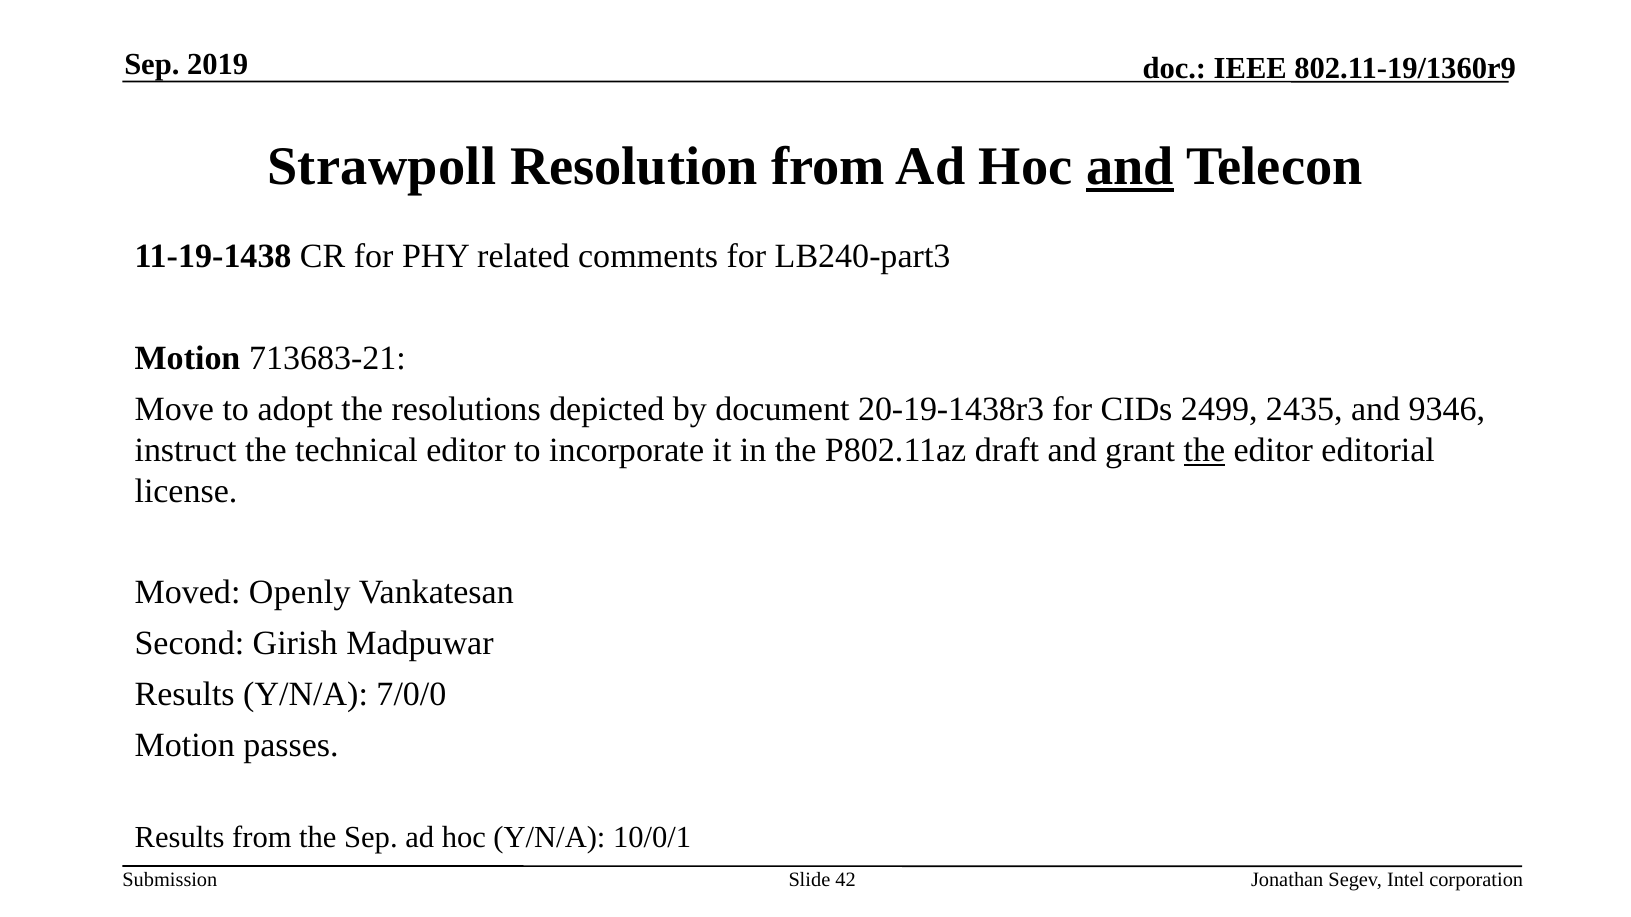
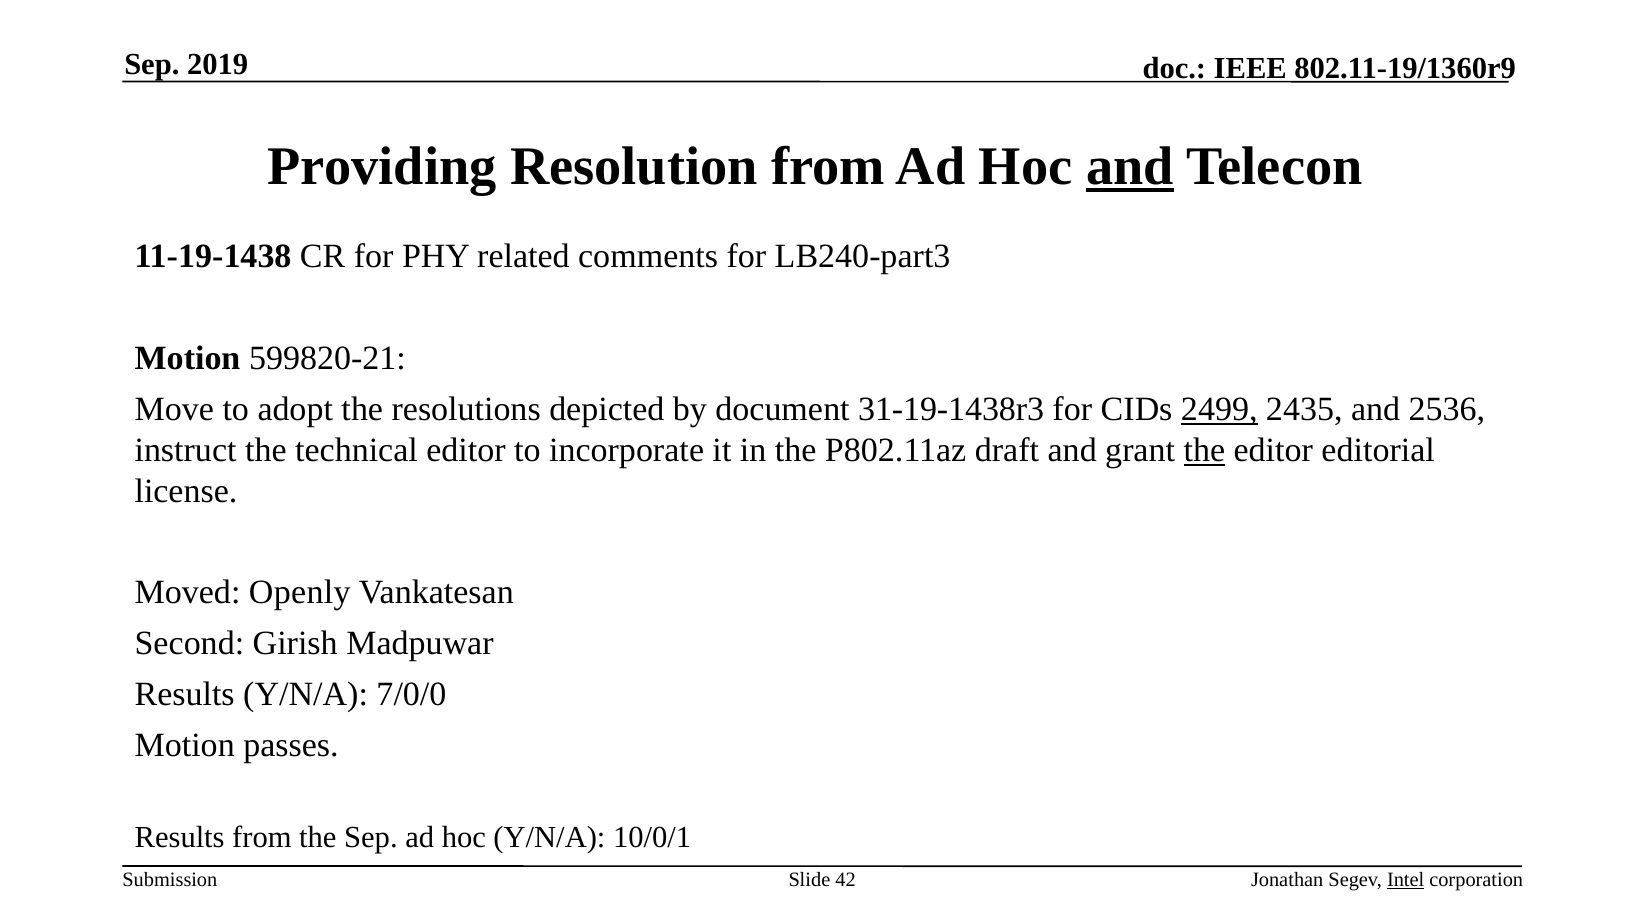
Strawpoll: Strawpoll -> Providing
713683-21: 713683-21 -> 599820-21
20-19-1438r3: 20-19-1438r3 -> 31-19-1438r3
2499 underline: none -> present
9346: 9346 -> 2536
Intel underline: none -> present
